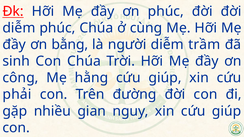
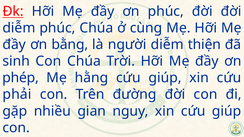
trầm: trầm -> thiện
công: công -> phép
